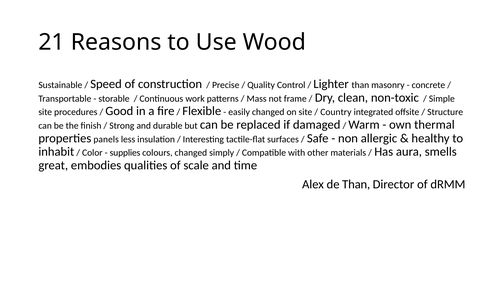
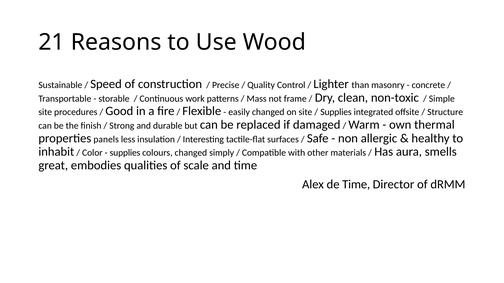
Country at (336, 112): Country -> Supplies
de Than: Than -> Time
